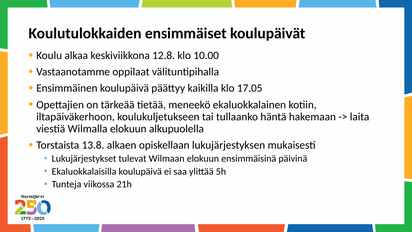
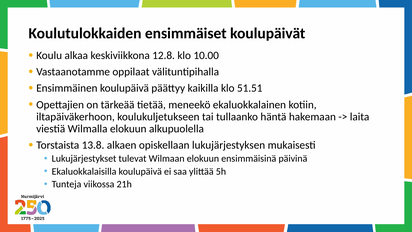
17.05: 17.05 -> 51.51
